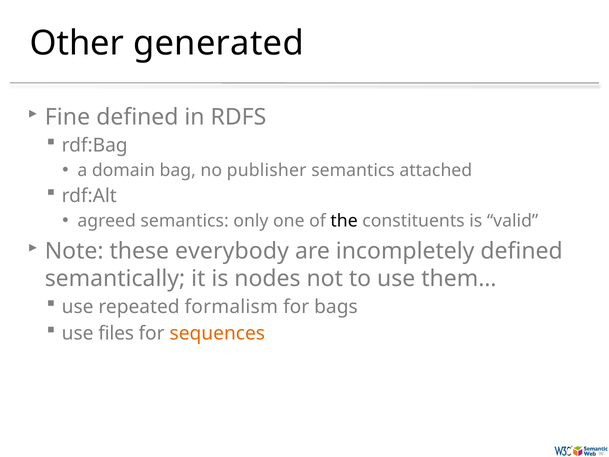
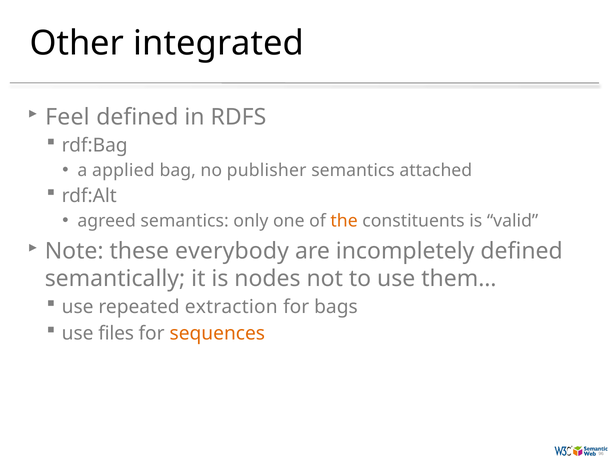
generated: generated -> integrated
Fine: Fine -> Feel
domain: domain -> applied
the colour: black -> orange
formalism: formalism -> extraction
